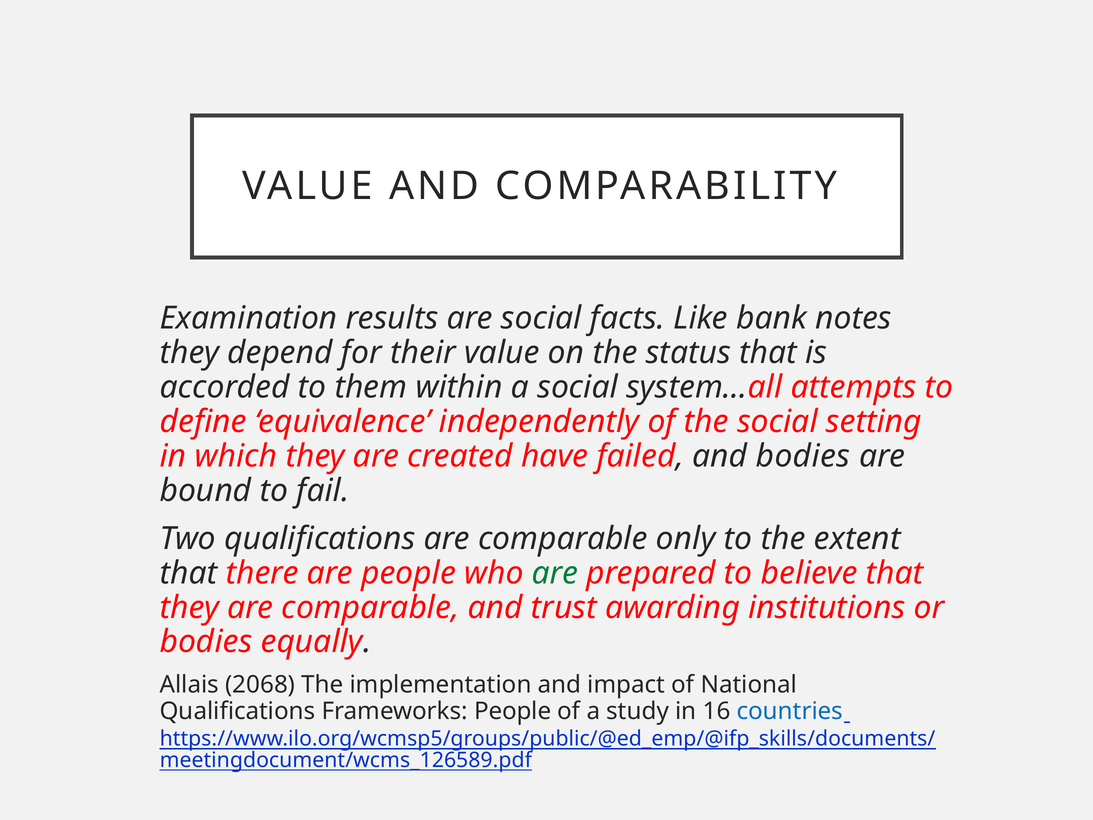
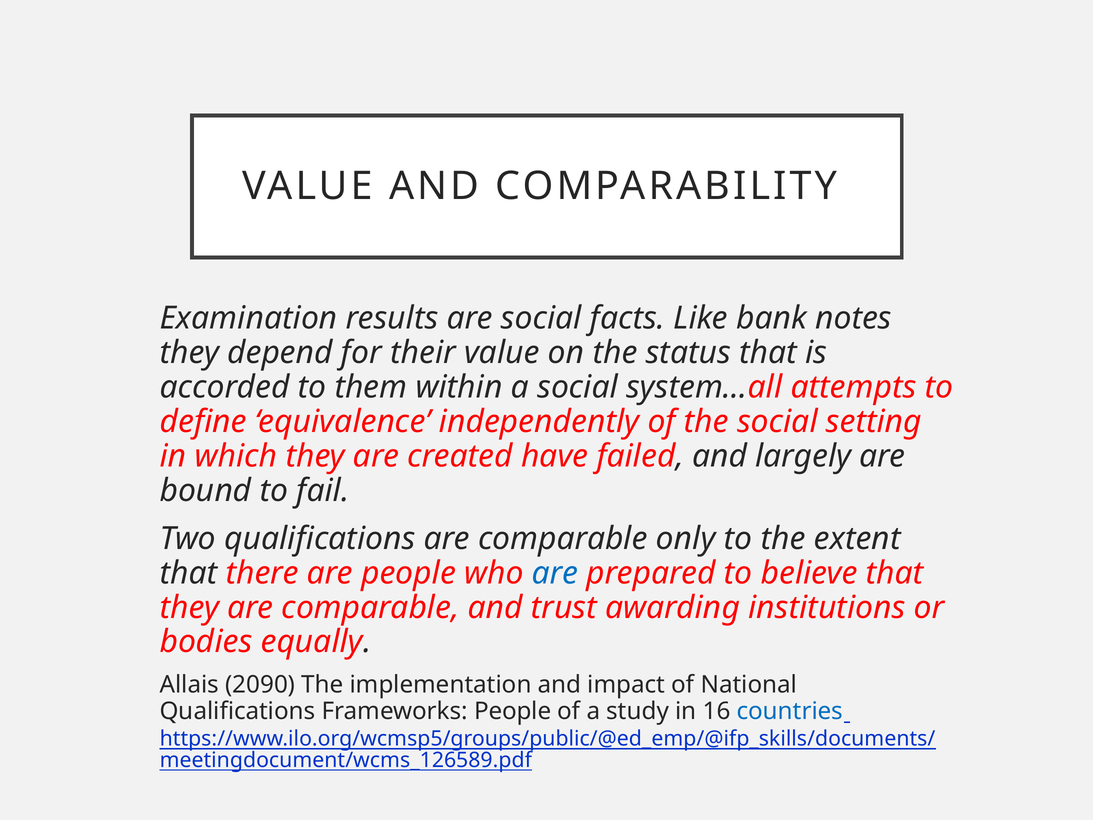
and bodies: bodies -> largely
are at (555, 573) colour: green -> blue
2068: 2068 -> 2090
